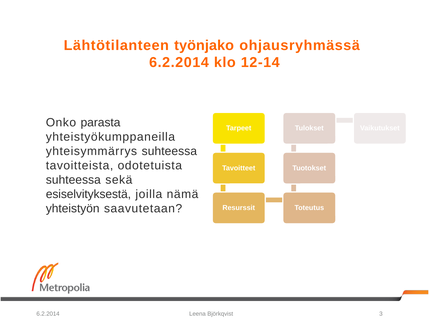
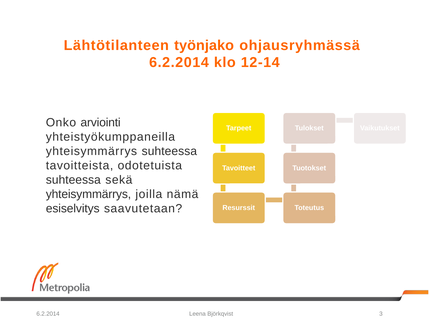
parasta: parasta -> arviointi
esiselvityksestä at (88, 194): esiselvityksestä -> yhteisymmärrys
yhteistyön: yhteistyön -> esiselvitys
